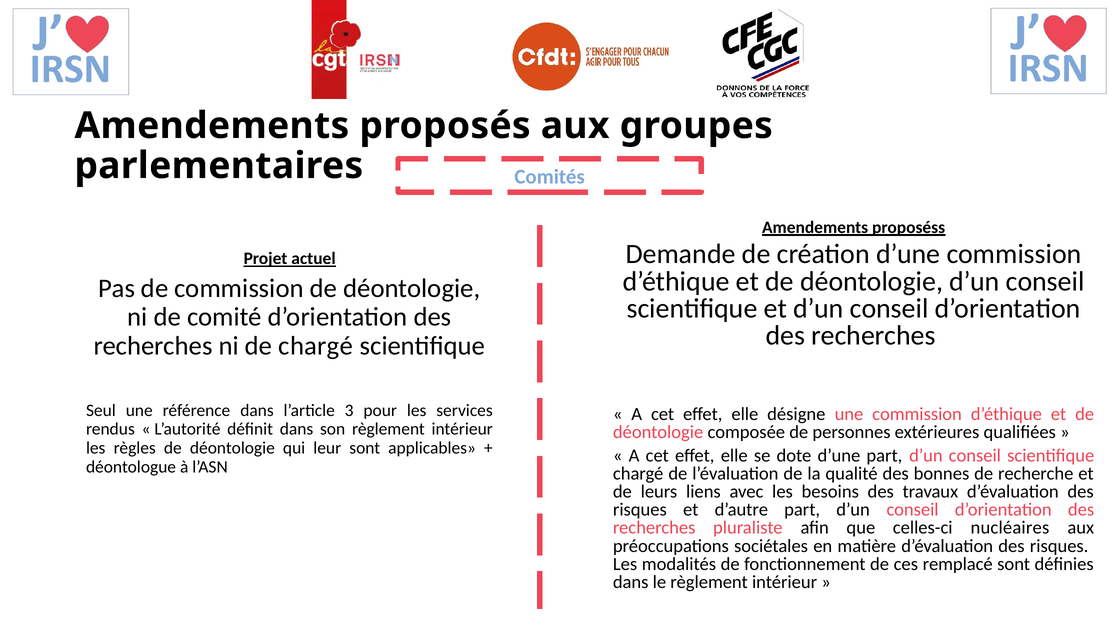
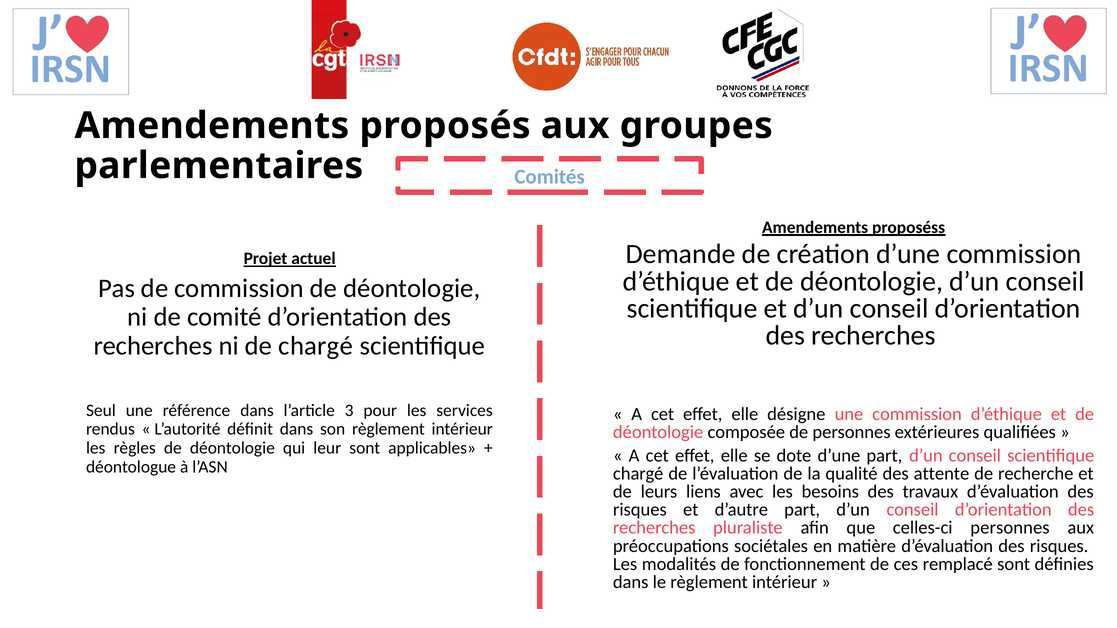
bonnes: bonnes -> attente
celles-ci nucléaires: nucléaires -> personnes
